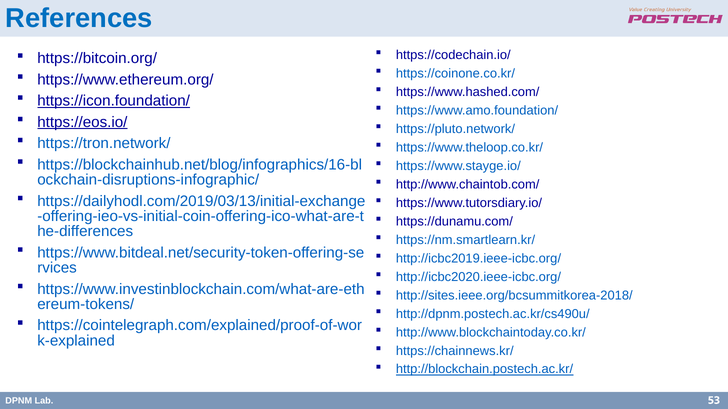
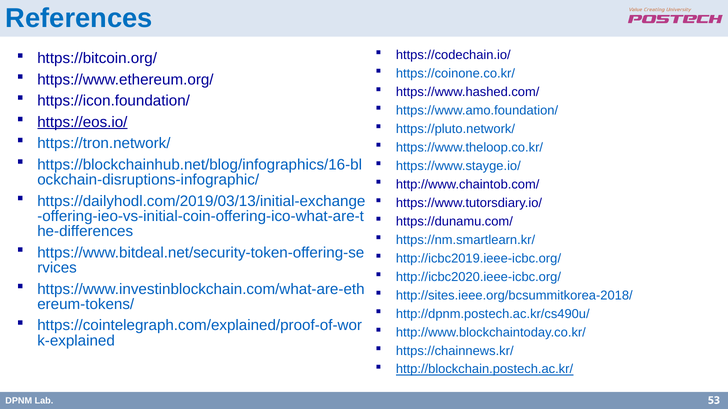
https://icon.foundation/ underline: present -> none
